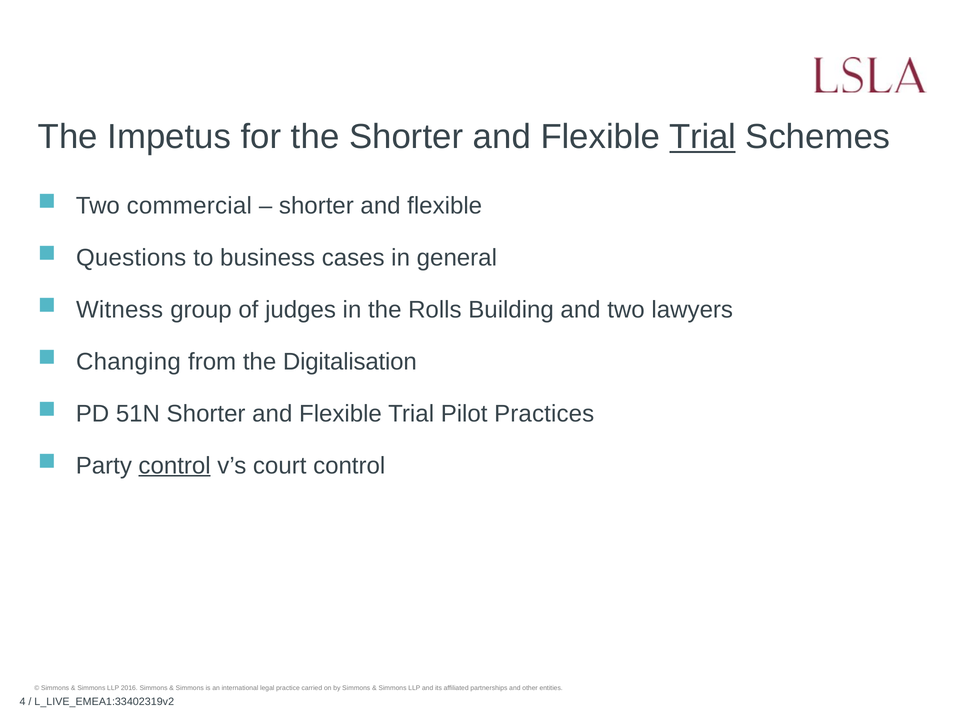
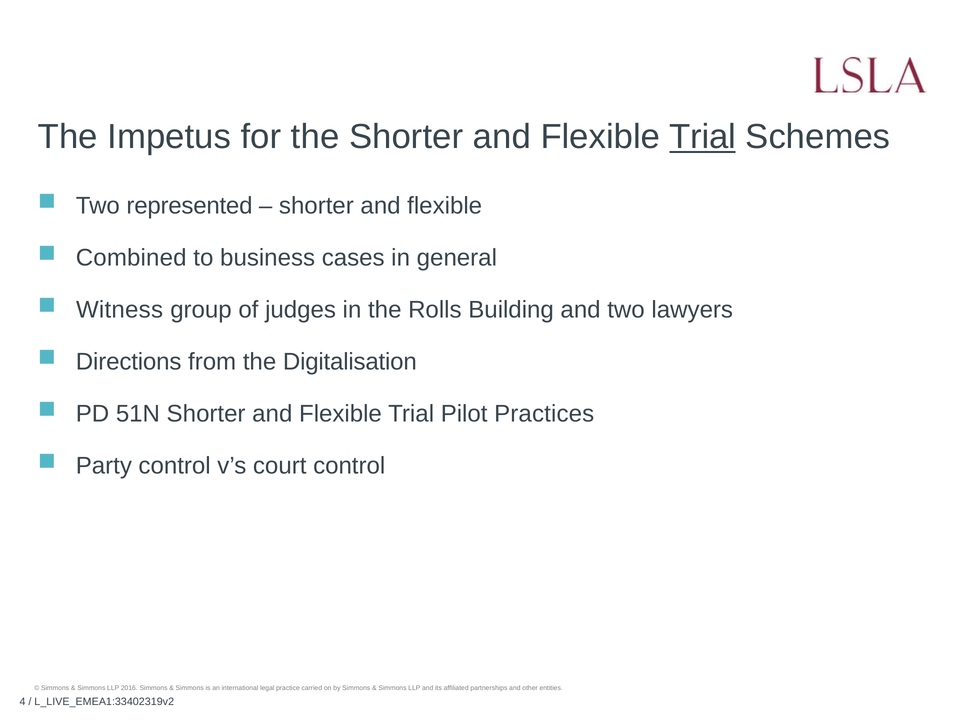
commercial: commercial -> represented
Questions: Questions -> Combined
Changing: Changing -> Directions
control at (175, 466) underline: present -> none
